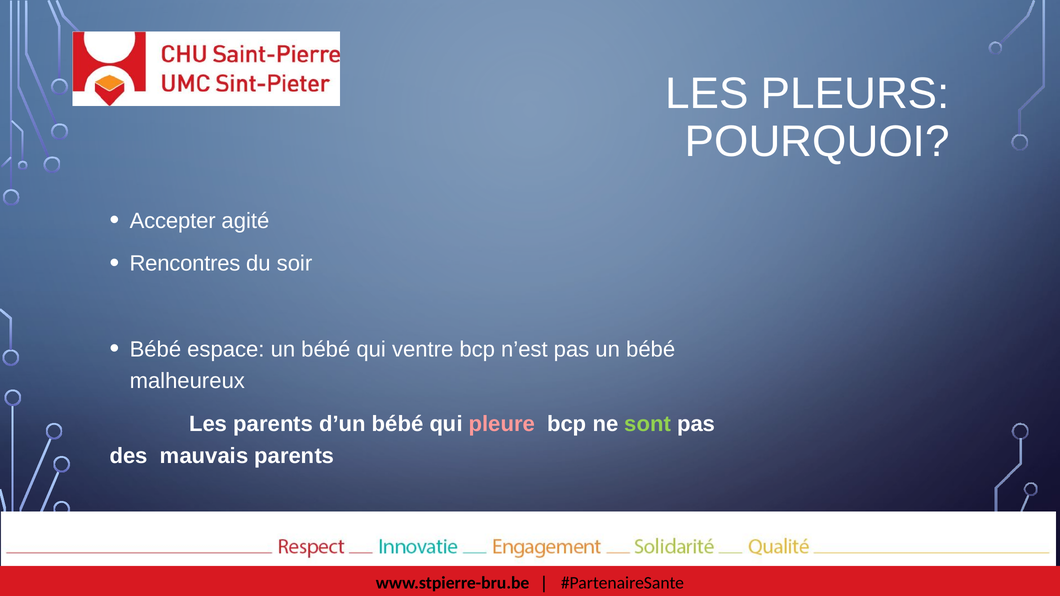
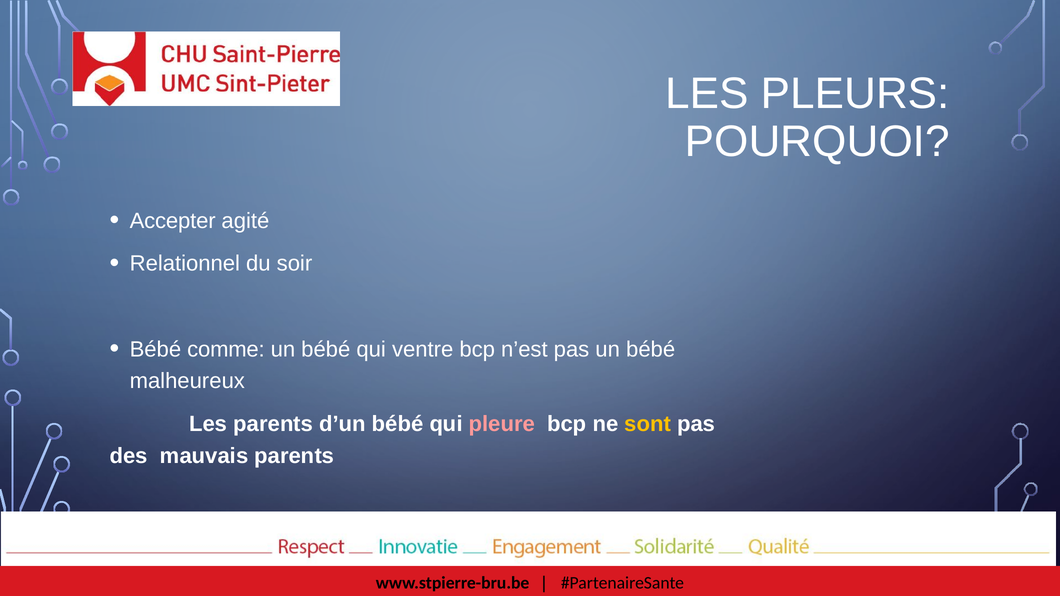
Rencontres: Rencontres -> Relationnel
espace: espace -> comme
sont colour: light green -> yellow
